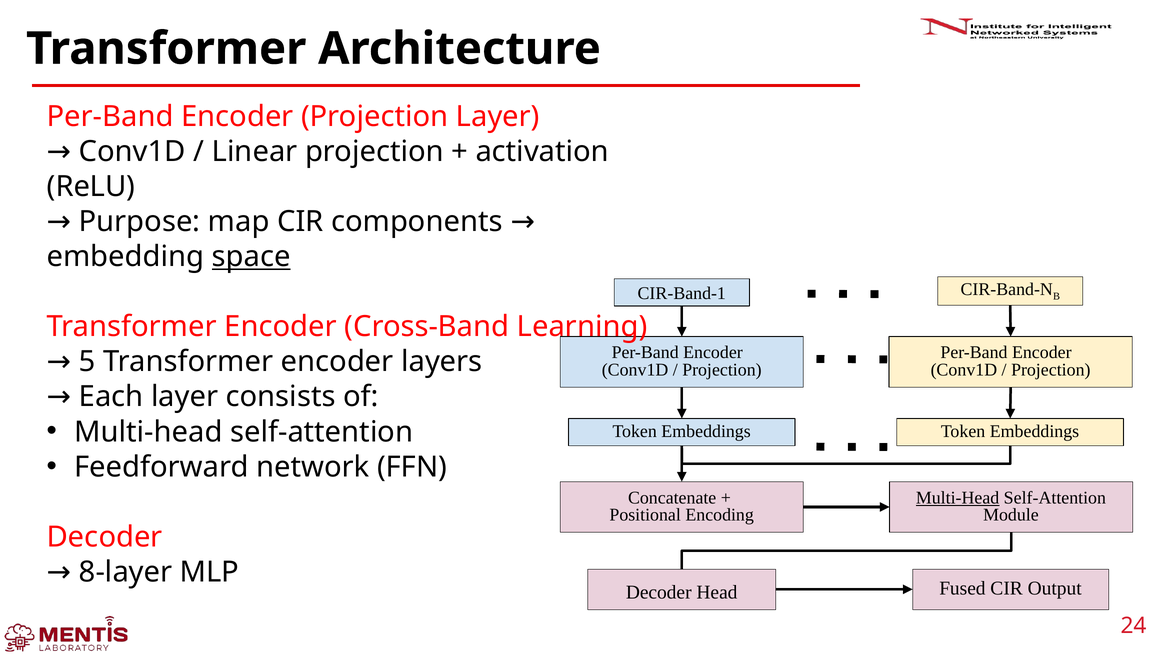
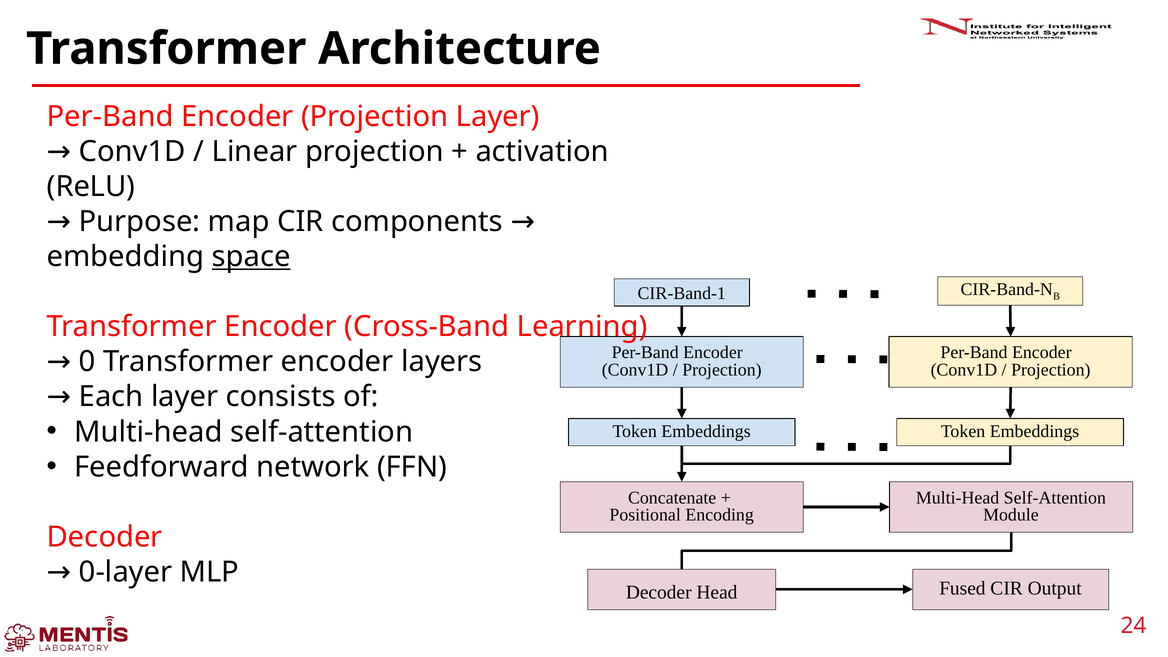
5: 5 -> 0
Multi-Head at (958, 498) underline: present -> none
8-layer: 8-layer -> 0-layer
